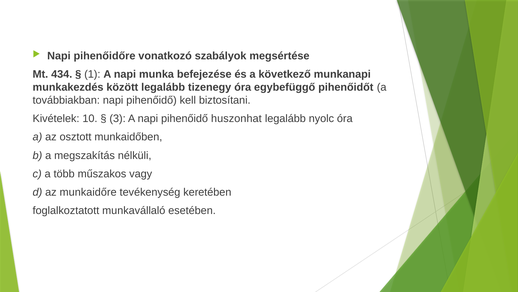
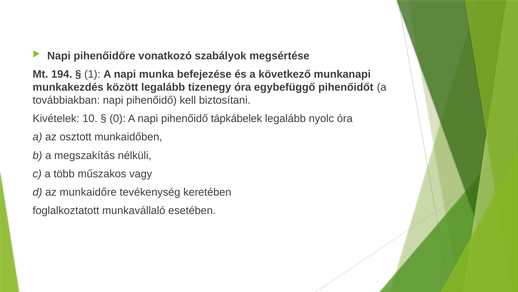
434: 434 -> 194
3: 3 -> 0
huszonhat: huszonhat -> tápkábelek
